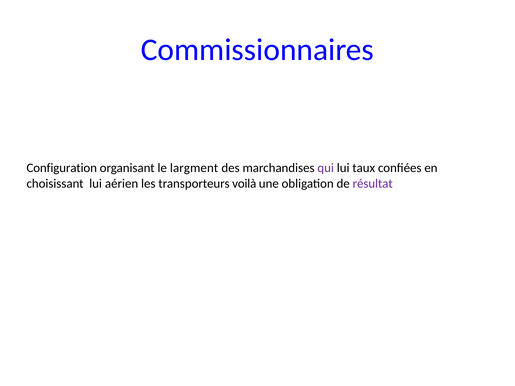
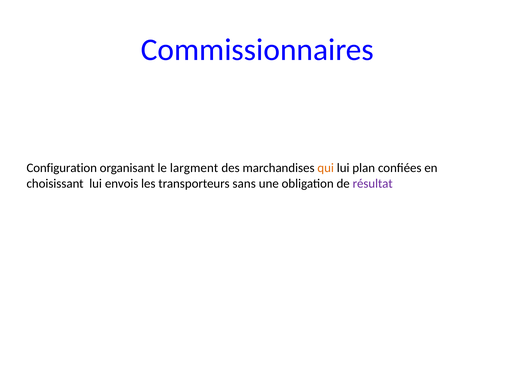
qui colour: purple -> orange
taux: taux -> plan
aérien: aérien -> envois
voilà: voilà -> sans
